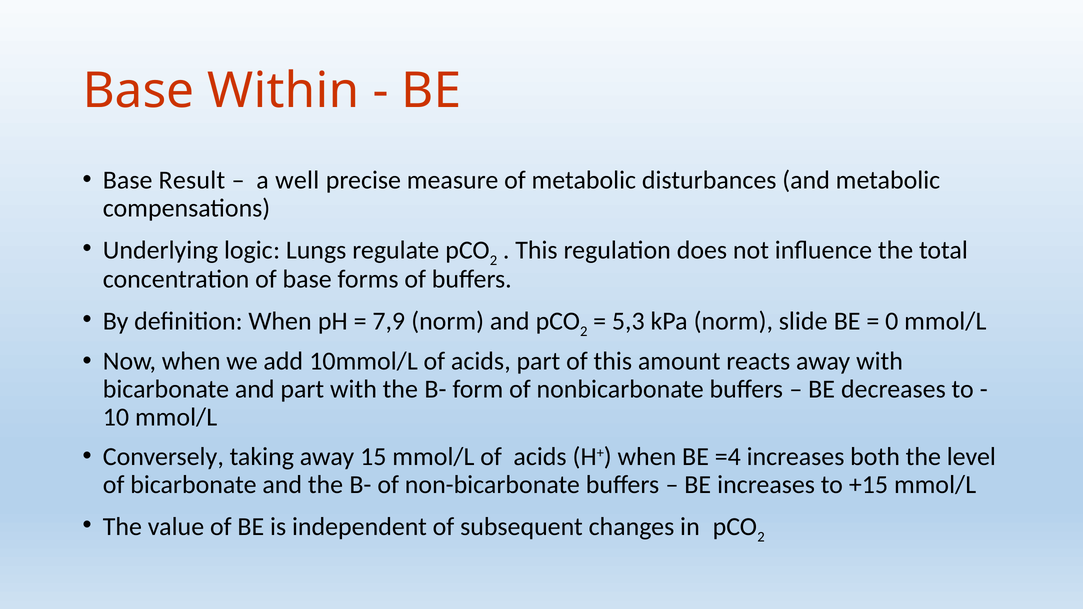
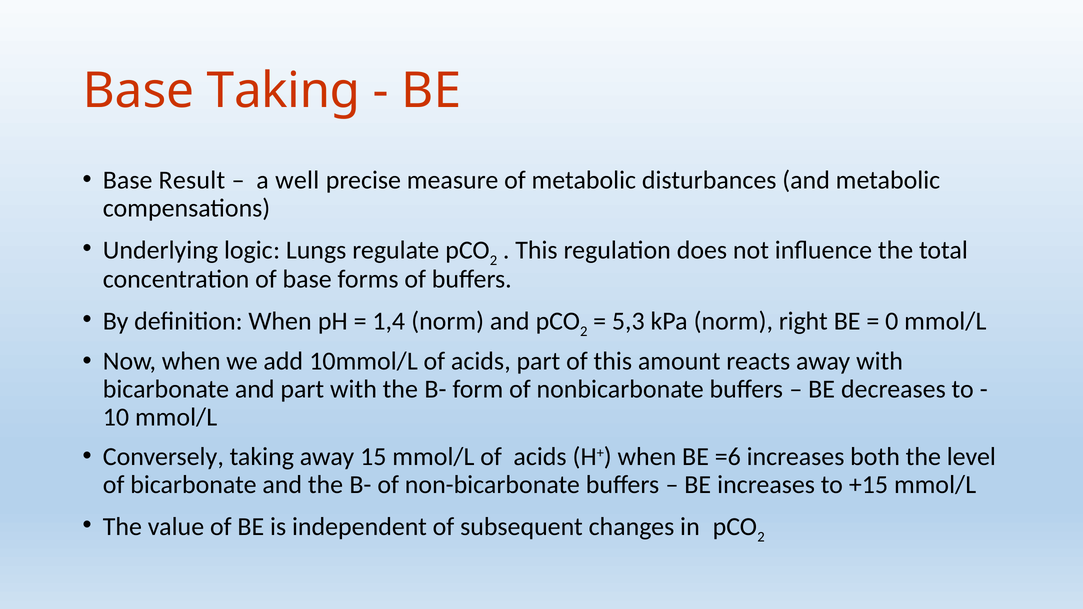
Base Within: Within -> Taking
7,9: 7,9 -> 1,4
slide: slide -> right
=4: =4 -> =6
